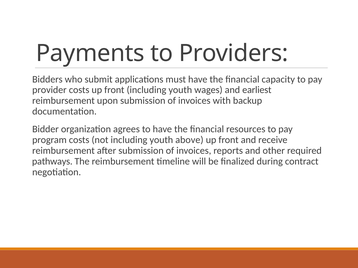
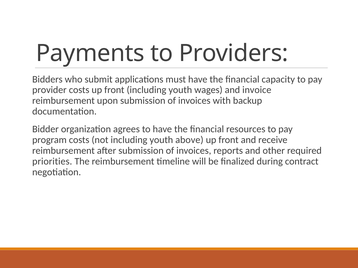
earliest: earliest -> invoice
pathways: pathways -> priorities
